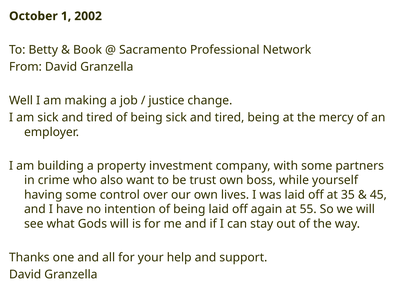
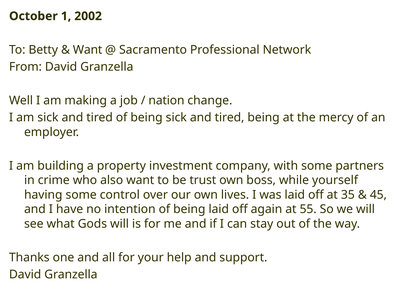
Book at (88, 50): Book -> Want
justice: justice -> nation
